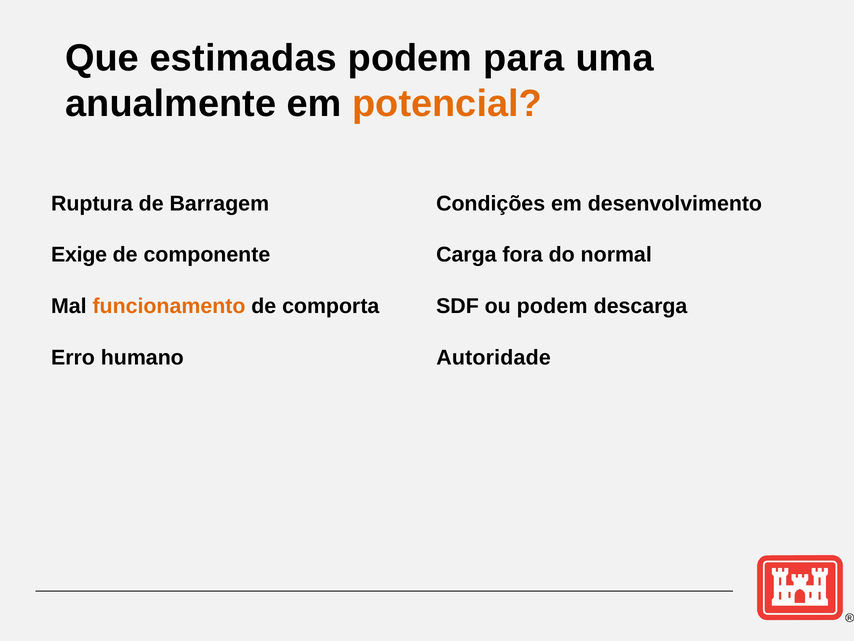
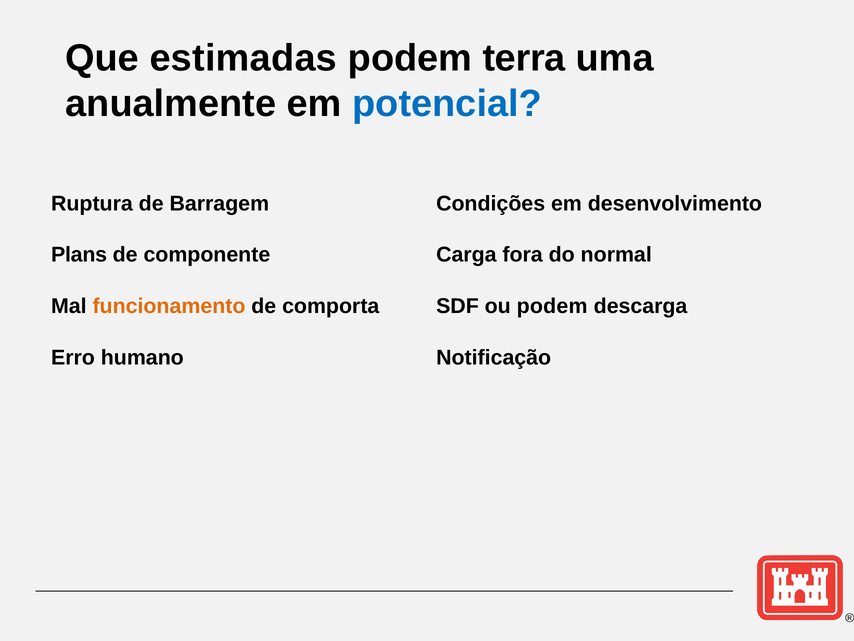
para: para -> terra
potencial colour: orange -> blue
Exige: Exige -> Plans
Autoridade: Autoridade -> Notificação
